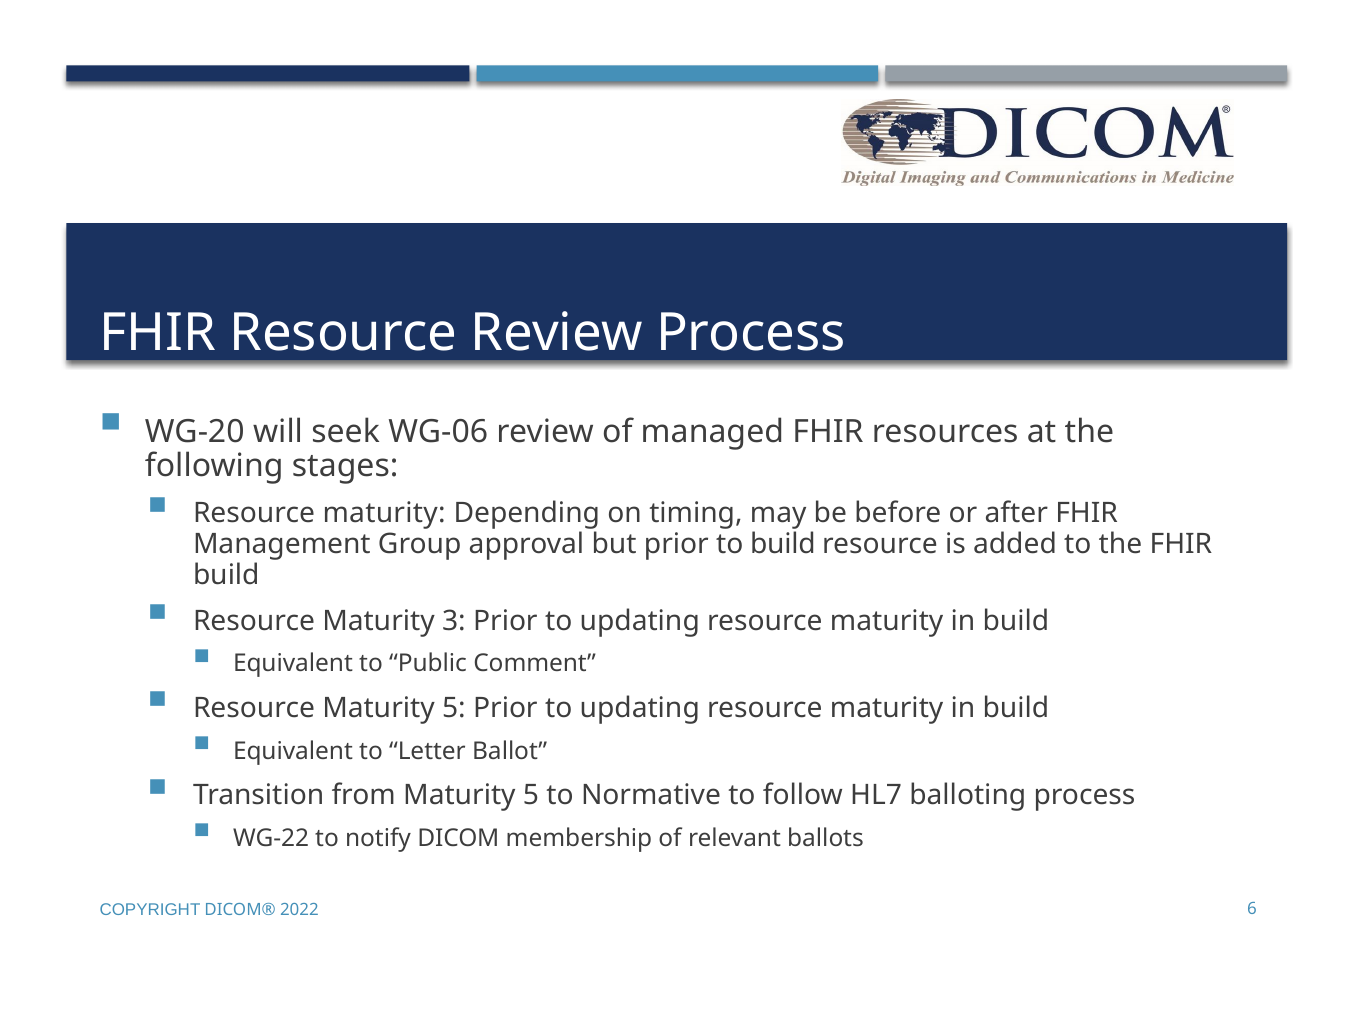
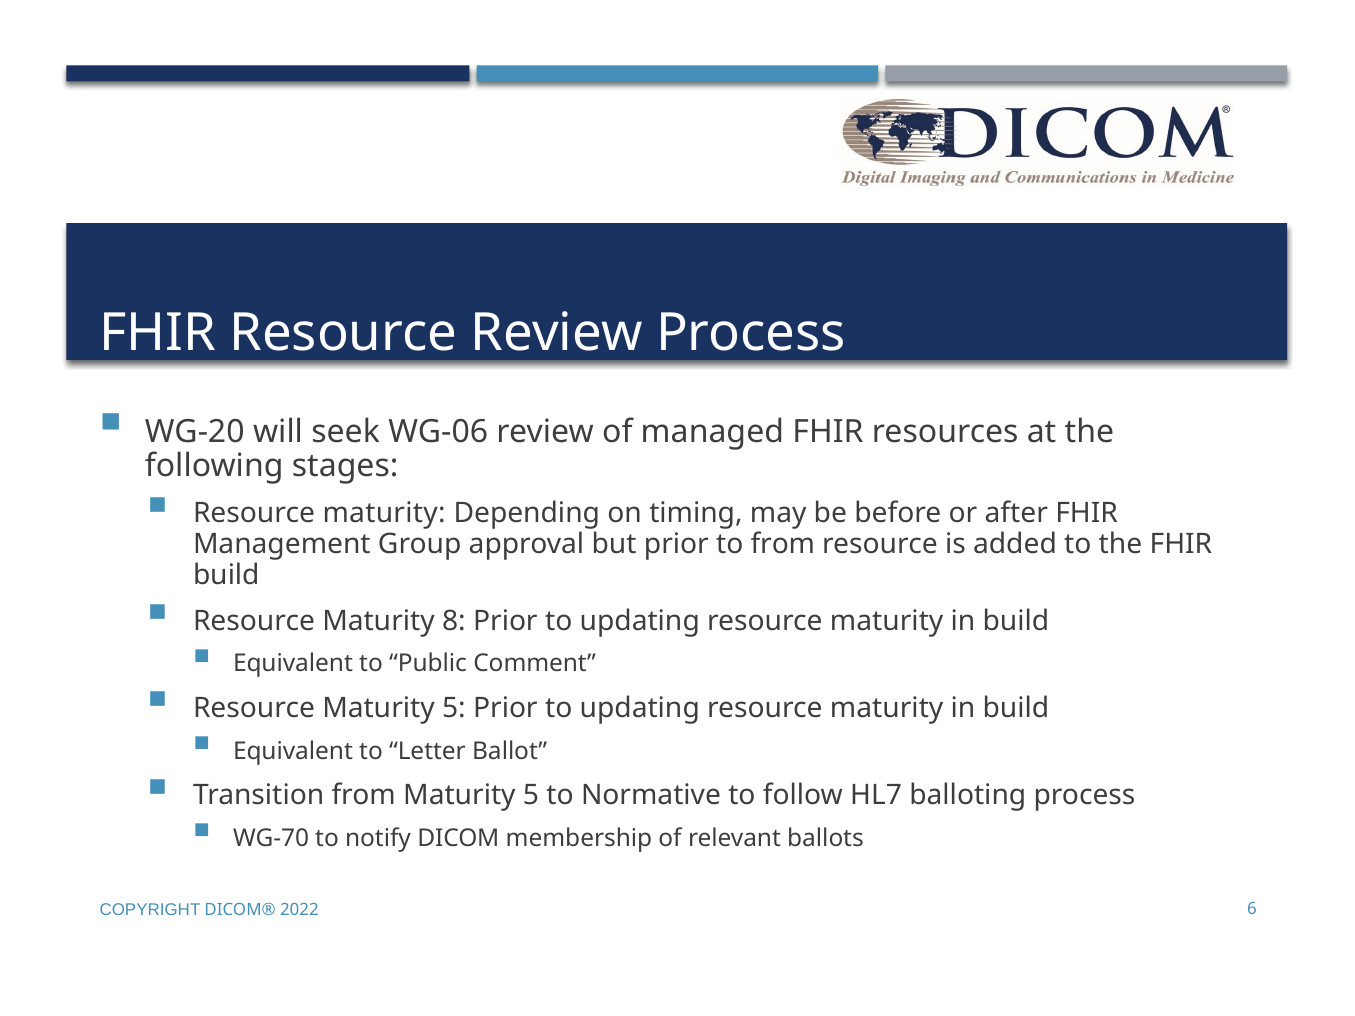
to build: build -> from
3: 3 -> 8
WG-22: WG-22 -> WG-70
